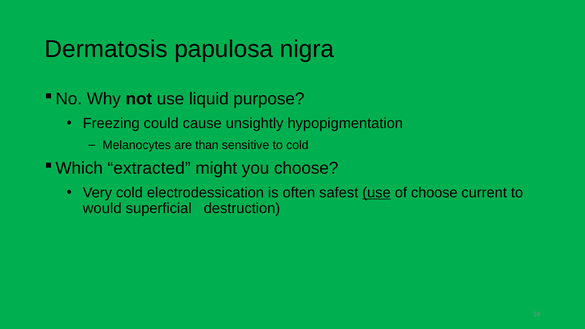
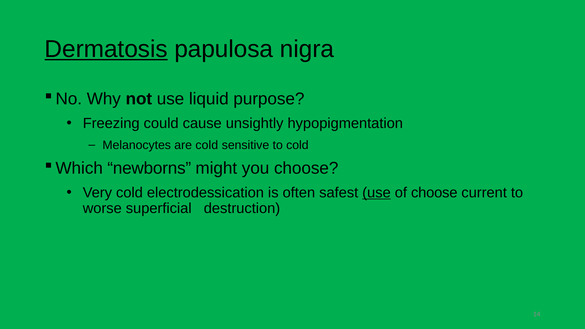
Dermatosis underline: none -> present
are than: than -> cold
extracted: extracted -> newborns
would: would -> worse
